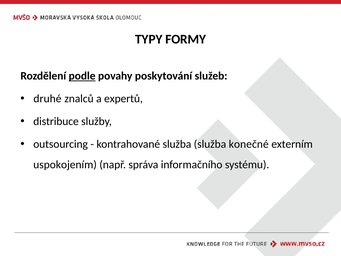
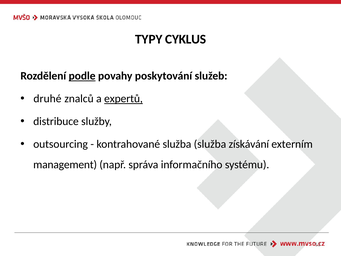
FORMY: FORMY -> CYKLUS
expertů underline: none -> present
konečné: konečné -> získávání
uspokojením: uspokojením -> management
